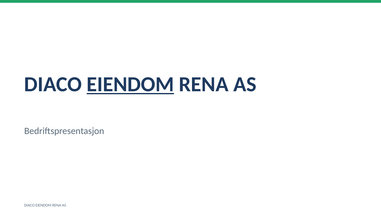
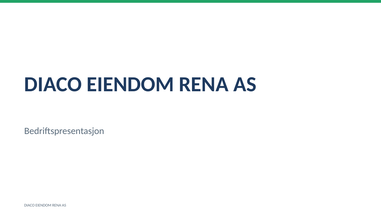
EIENDOM at (130, 85) underline: present -> none
